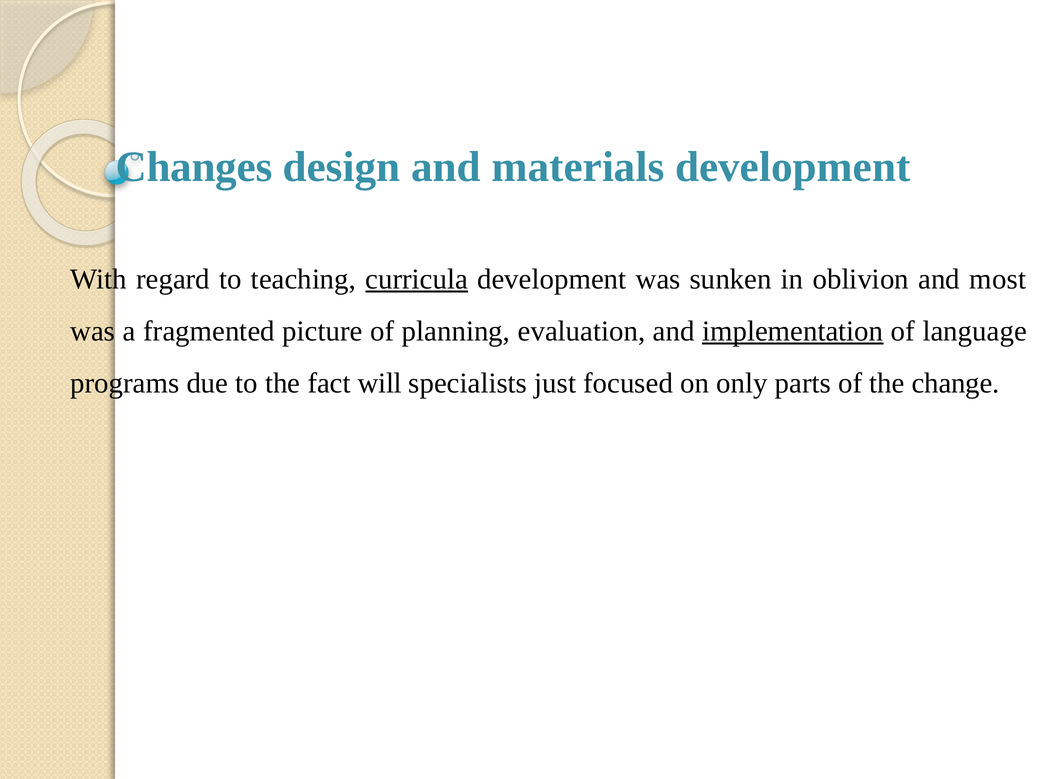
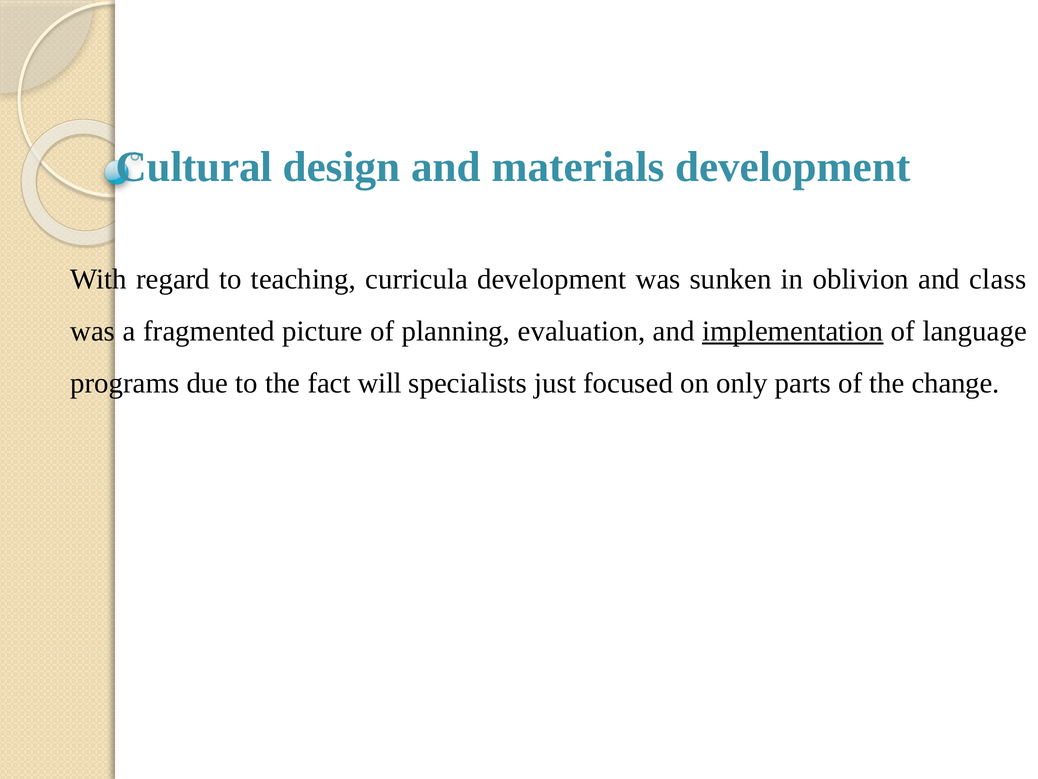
Changes: Changes -> Cultural
curricula underline: present -> none
most: most -> class
